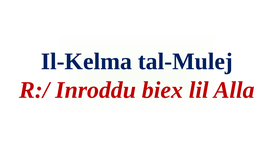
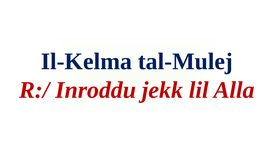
biex: biex -> jekk
